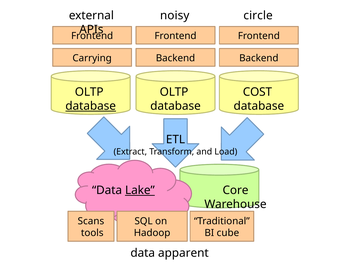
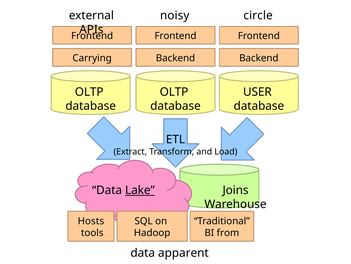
COST: COST -> USER
database at (91, 106) underline: present -> none
Core: Core -> Joins
Scans: Scans -> Hosts
cube: cube -> from
